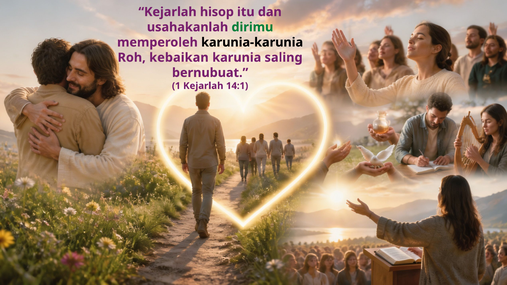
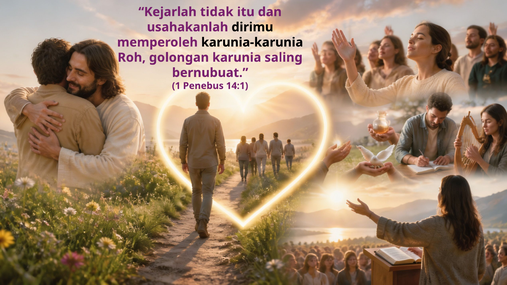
hisop: hisop -> tidak
dirimu colour: green -> black
kebaikan: kebaikan -> golongan
1 Kejarlah: Kejarlah -> Penebus
